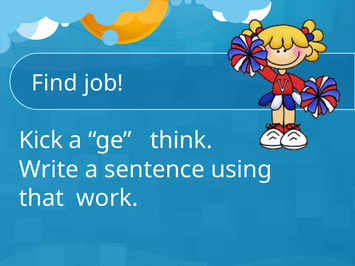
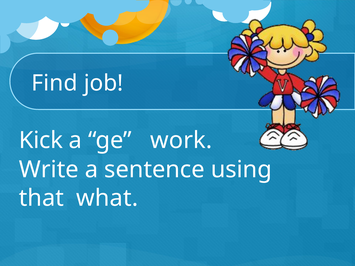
think: think -> work
work: work -> what
